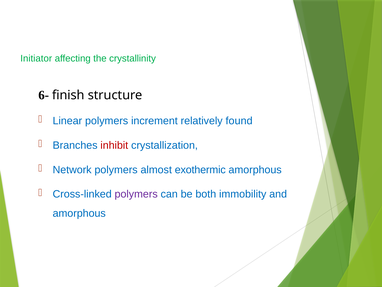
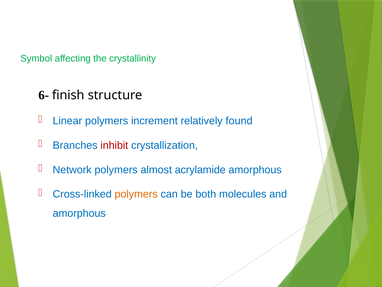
Initiator: Initiator -> Symbol
exothermic: exothermic -> acrylamide
polymers at (136, 194) colour: purple -> orange
immobility: immobility -> molecules
